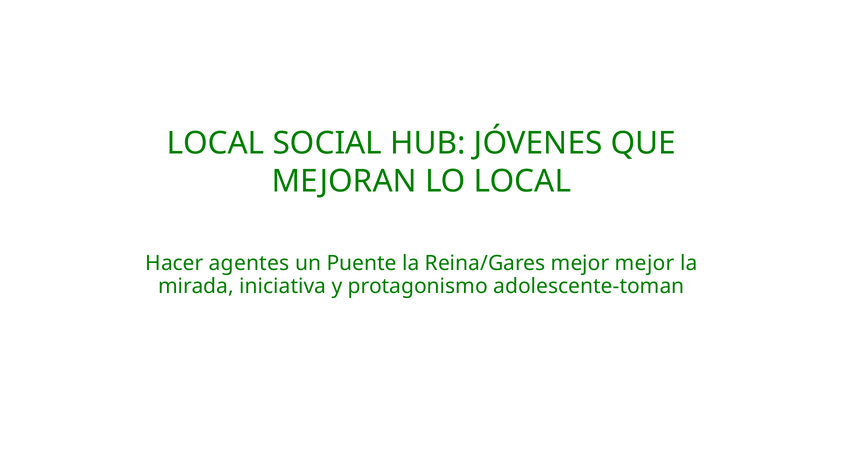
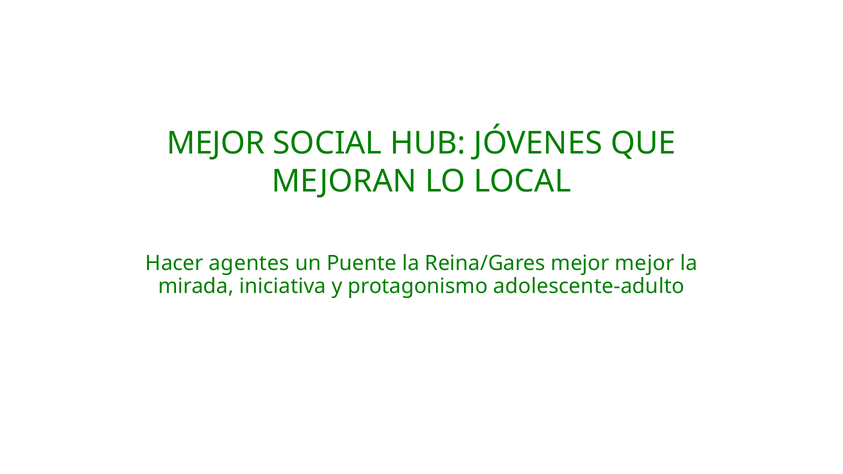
LOCAL at (216, 143): LOCAL -> MEJOR
adolescente-toman: adolescente-toman -> adolescente-adulto
